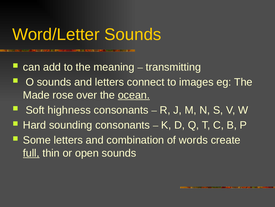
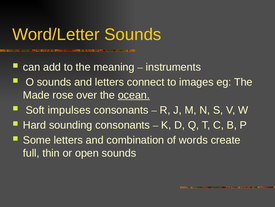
transmitting: transmitting -> instruments
highness: highness -> impulses
full underline: present -> none
